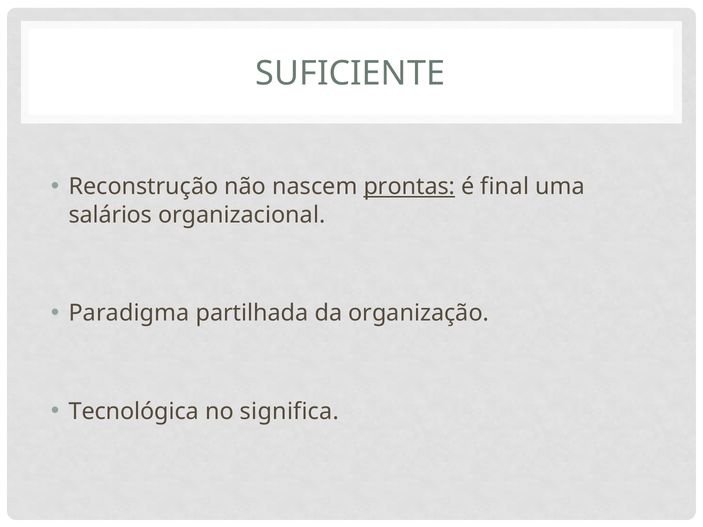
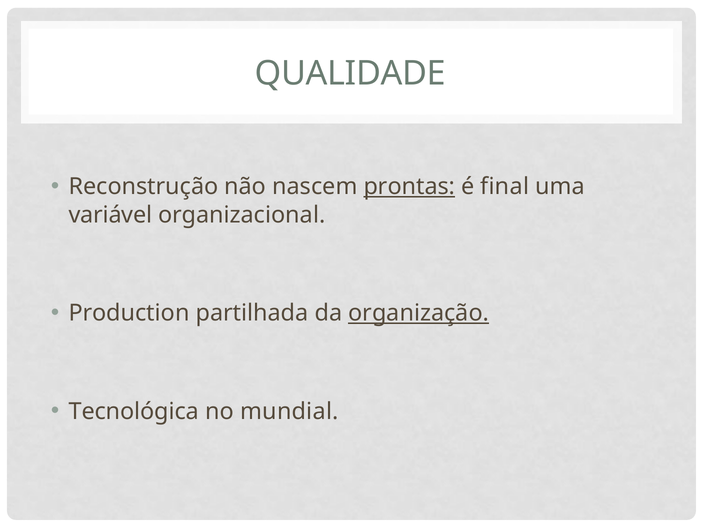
SUFICIENTE: SUFICIENTE -> QUALIDADE
salários: salários -> variável
Paradigma: Paradigma -> Production
organização underline: none -> present
significa: significa -> mundial
